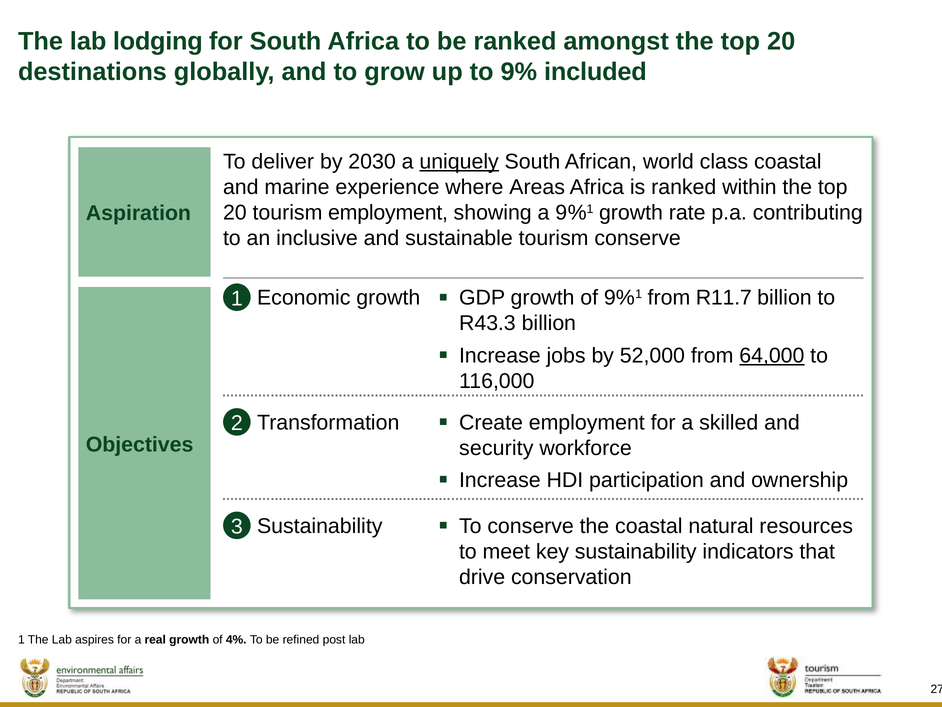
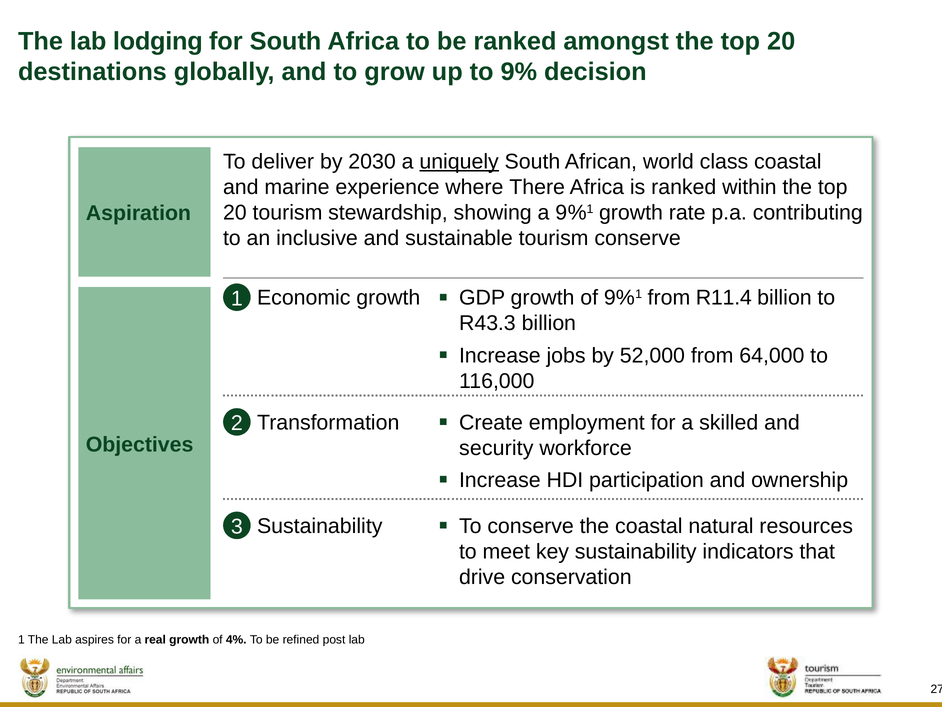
included: included -> decision
Areas: Areas -> There
tourism employment: employment -> stewardship
R11.7: R11.7 -> R11.4
64,000 underline: present -> none
